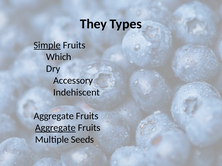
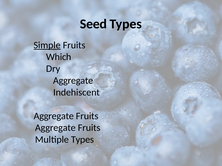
They: They -> Seed
Accessory at (73, 81): Accessory -> Aggregate
Aggregate at (55, 128) underline: present -> none
Multiple Seeds: Seeds -> Types
